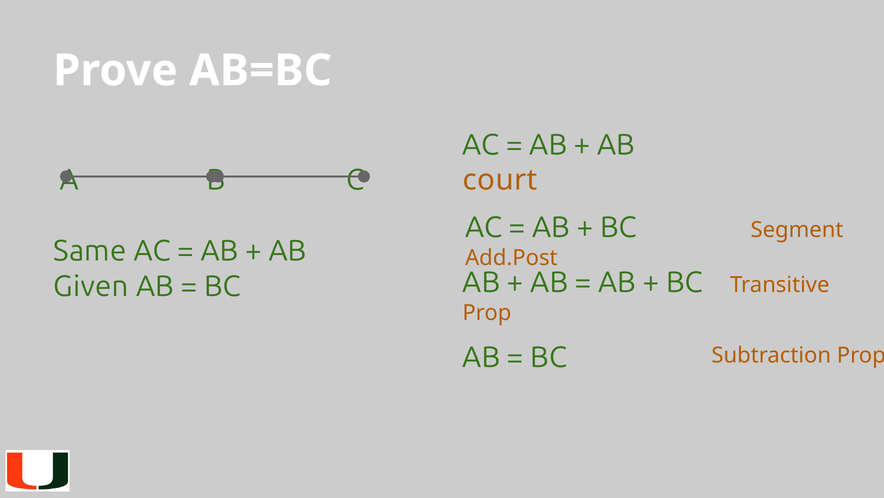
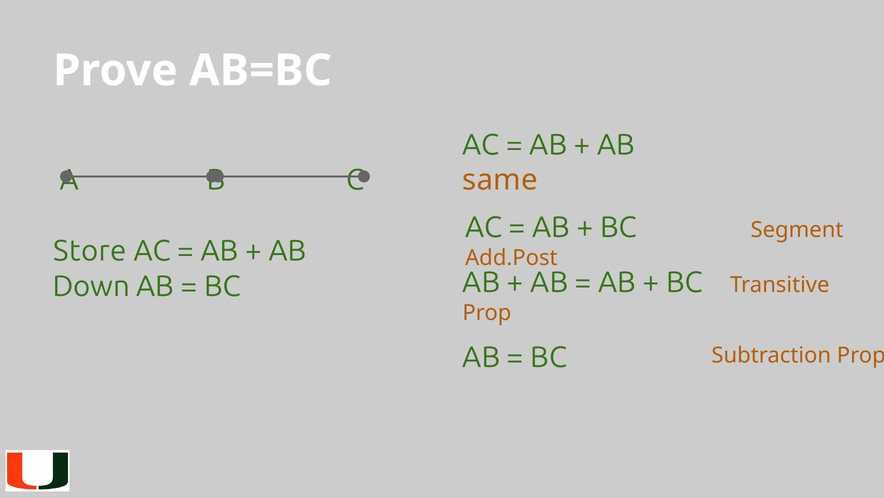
court: court -> same
Same: Same -> Store
Given: Given -> Down
